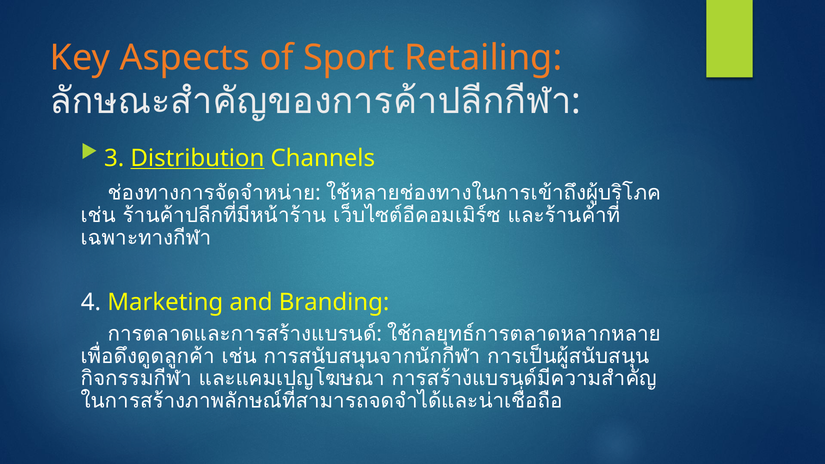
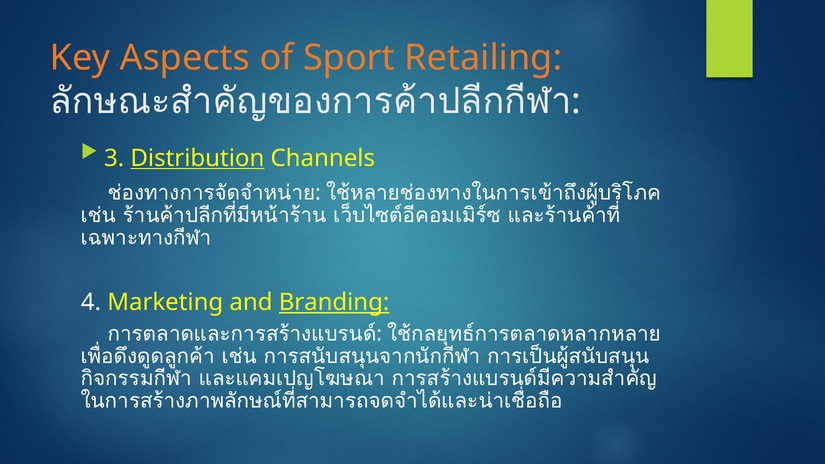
Branding underline: none -> present
